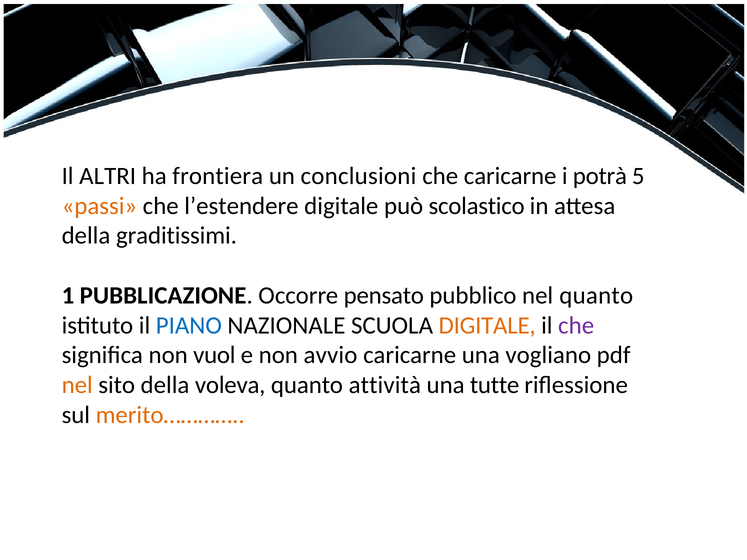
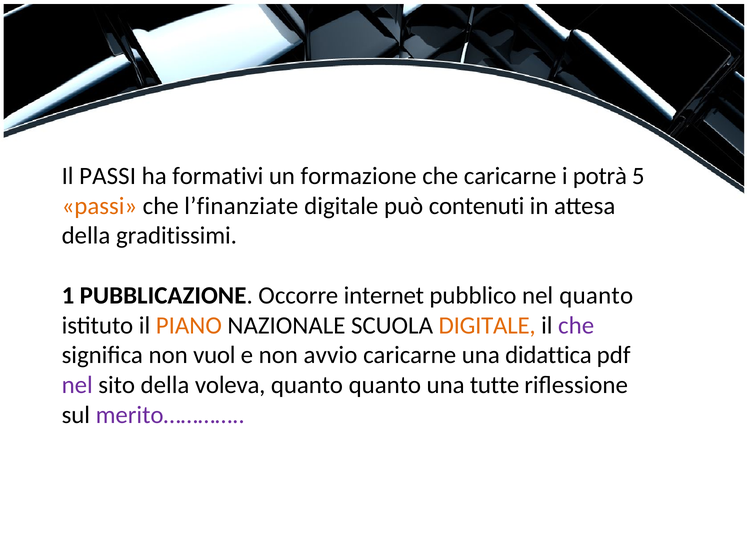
Il ALTRI: ALTRI -> PASSI
frontiera: frontiera -> formativi
conclusioni: conclusioni -> formazione
l’estendere: l’estendere -> l’finanziate
scolastico: scolastico -> contenuti
pensato: pensato -> internet
PIANO colour: blue -> orange
vogliano: vogliano -> didattica
nel at (77, 385) colour: orange -> purple
quanto attività: attività -> quanto
merito………… colour: orange -> purple
